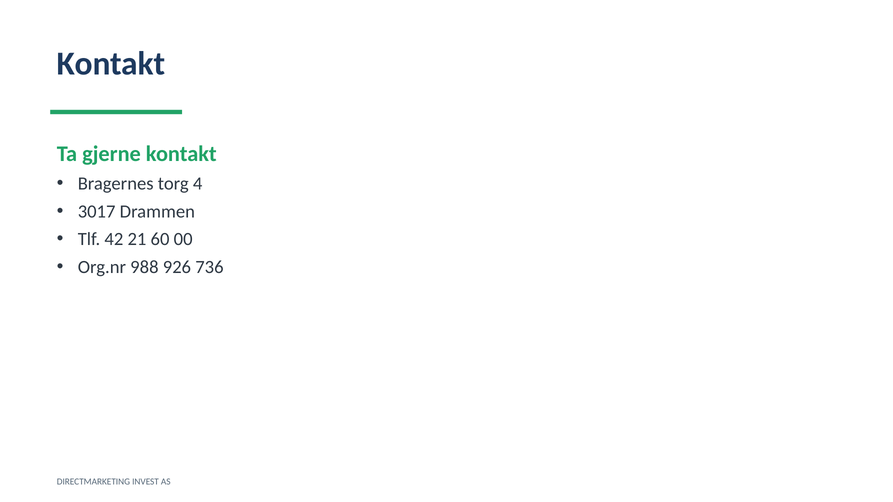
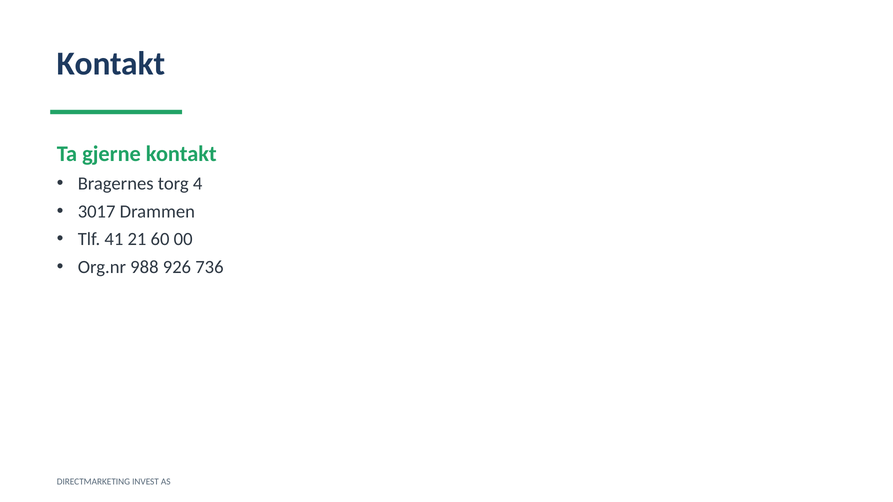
42: 42 -> 41
